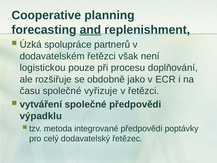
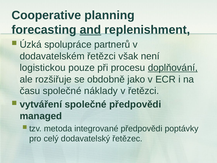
doplňování underline: none -> present
vyřizuje: vyřizuje -> náklady
výpadklu: výpadklu -> managed
